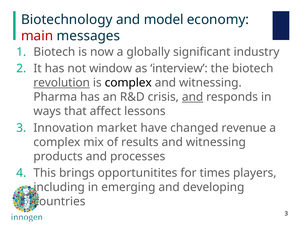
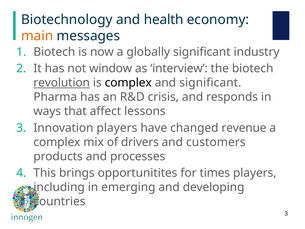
model: model -> health
main colour: red -> orange
witnessing at (210, 83): witnessing -> significant
and at (193, 97) underline: present -> none
Innovation market: market -> players
results: results -> drivers
witnessing at (216, 142): witnessing -> customers
